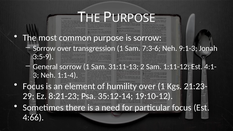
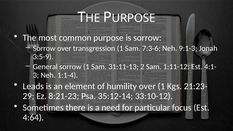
Focus at (33, 86): Focus -> Leads
19:10-12: 19:10-12 -> 33:10-12
4:66: 4:66 -> 4:64
